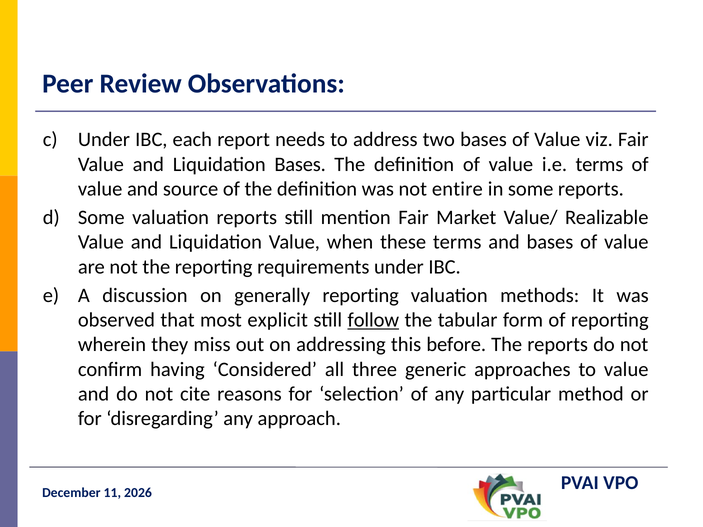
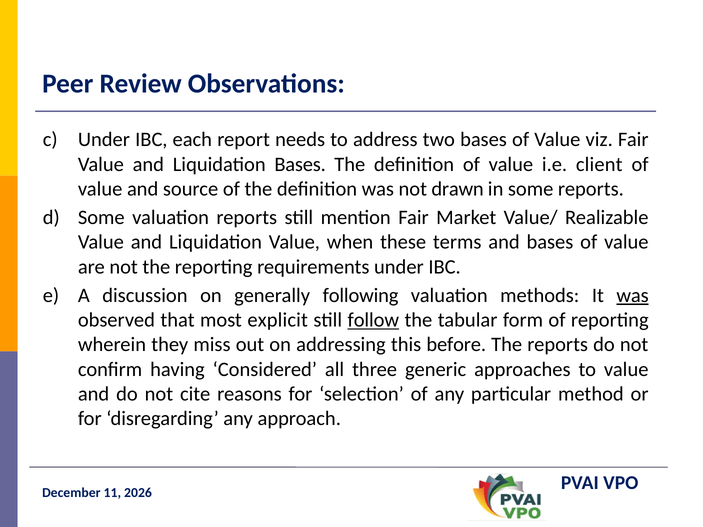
i.e terms: terms -> client
entire: entire -> drawn
generally reporting: reporting -> following
was at (633, 296) underline: none -> present
